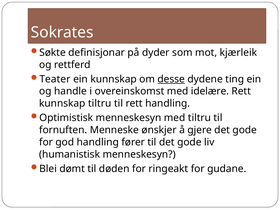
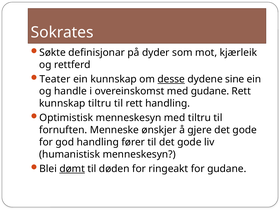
ting: ting -> sine
med idelære: idelære -> gudane
dømt underline: none -> present
